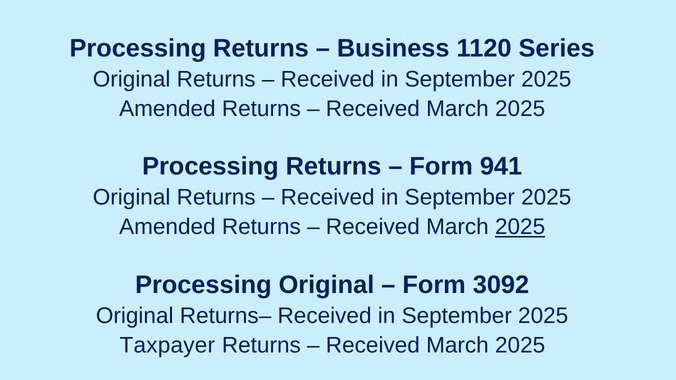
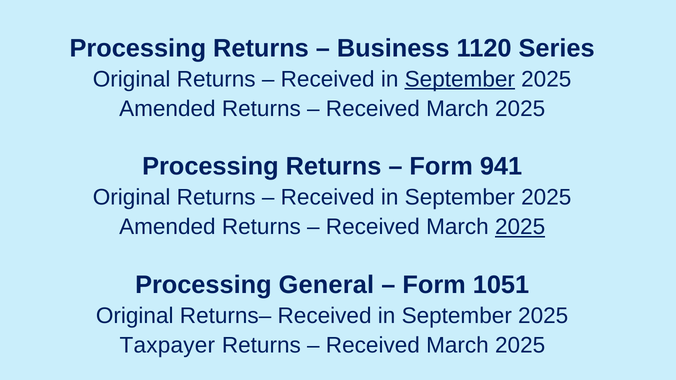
September at (460, 79) underline: none -> present
Processing Original: Original -> General
3092: 3092 -> 1051
